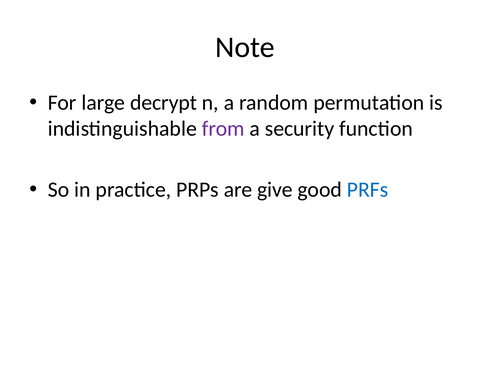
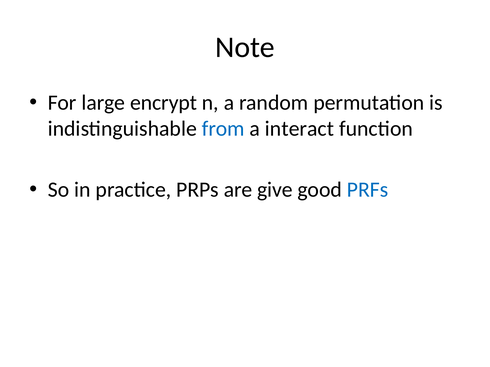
decrypt: decrypt -> encrypt
from colour: purple -> blue
security: security -> interact
